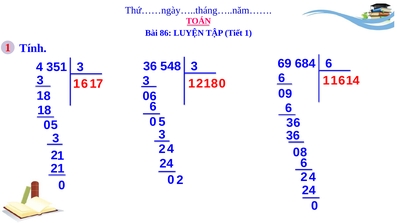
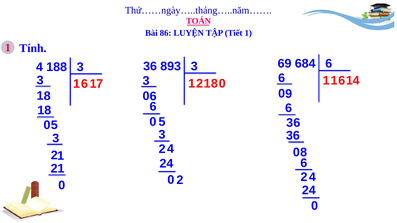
548: 548 -> 893
351: 351 -> 188
